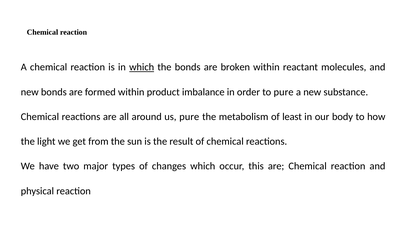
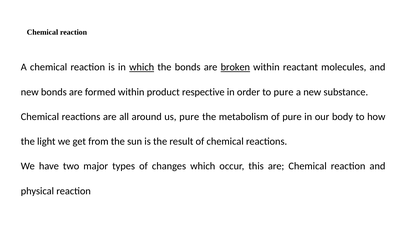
broken underline: none -> present
imbalance: imbalance -> respective
of least: least -> pure
